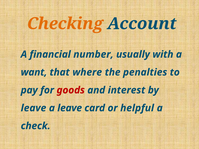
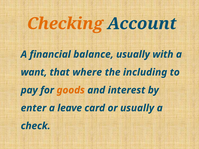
number: number -> balance
penalties: penalties -> including
goods colour: red -> orange
leave at (33, 108): leave -> enter
or helpful: helpful -> usually
